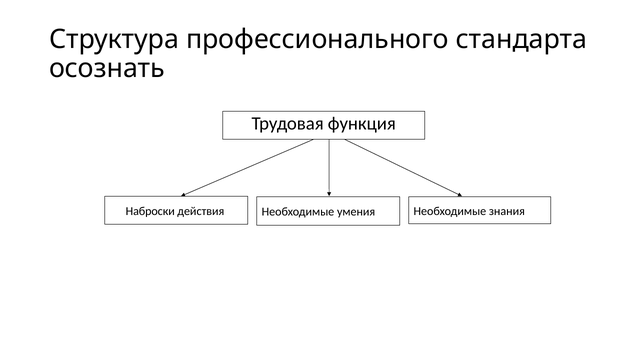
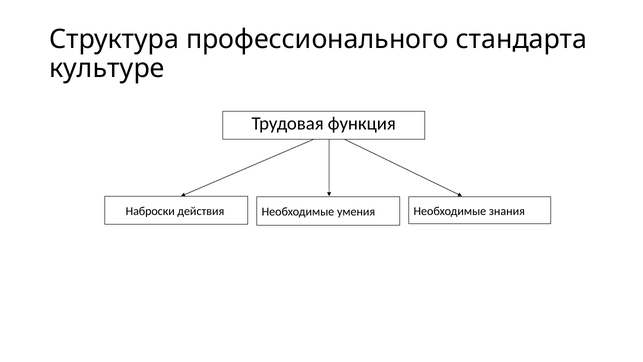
осознать: осознать -> культуре
